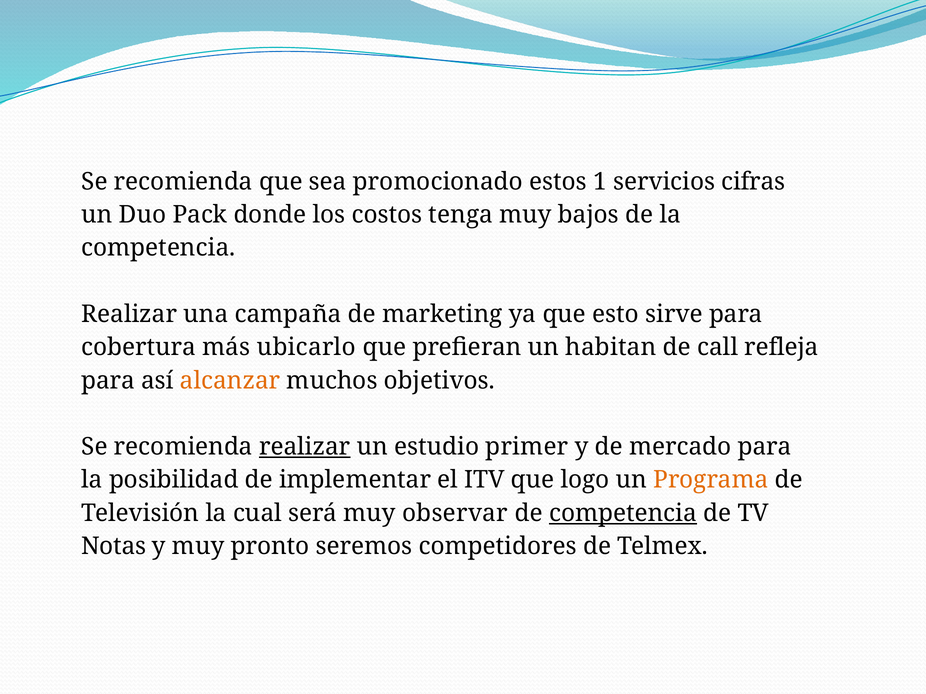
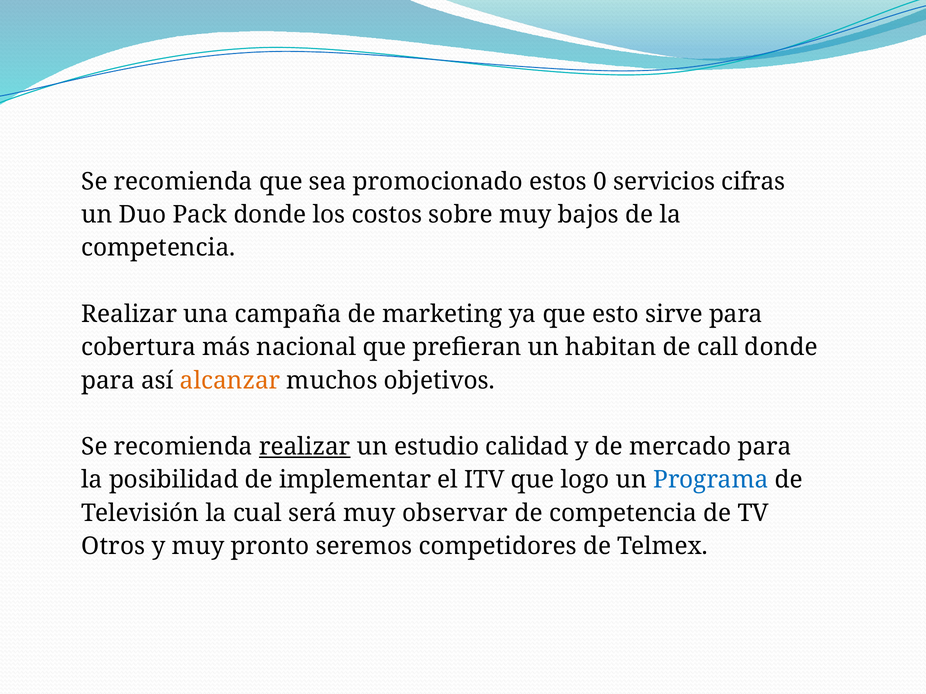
1: 1 -> 0
tenga: tenga -> sobre
ubicarlo: ubicarlo -> nacional
call refleja: refleja -> donde
primer: primer -> calidad
Programa colour: orange -> blue
competencia at (623, 513) underline: present -> none
Notas: Notas -> Otros
